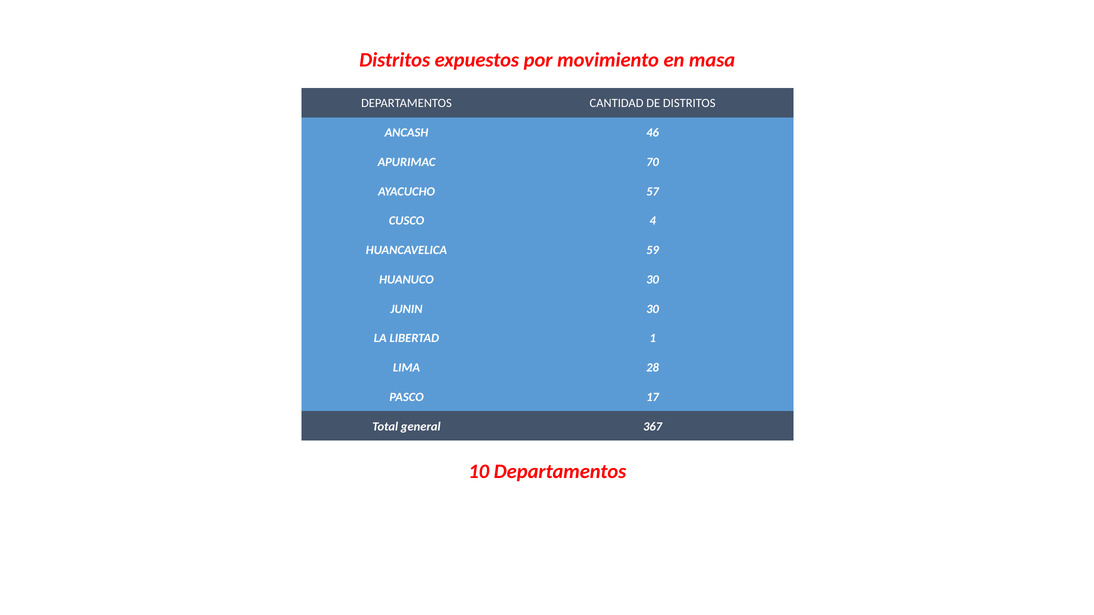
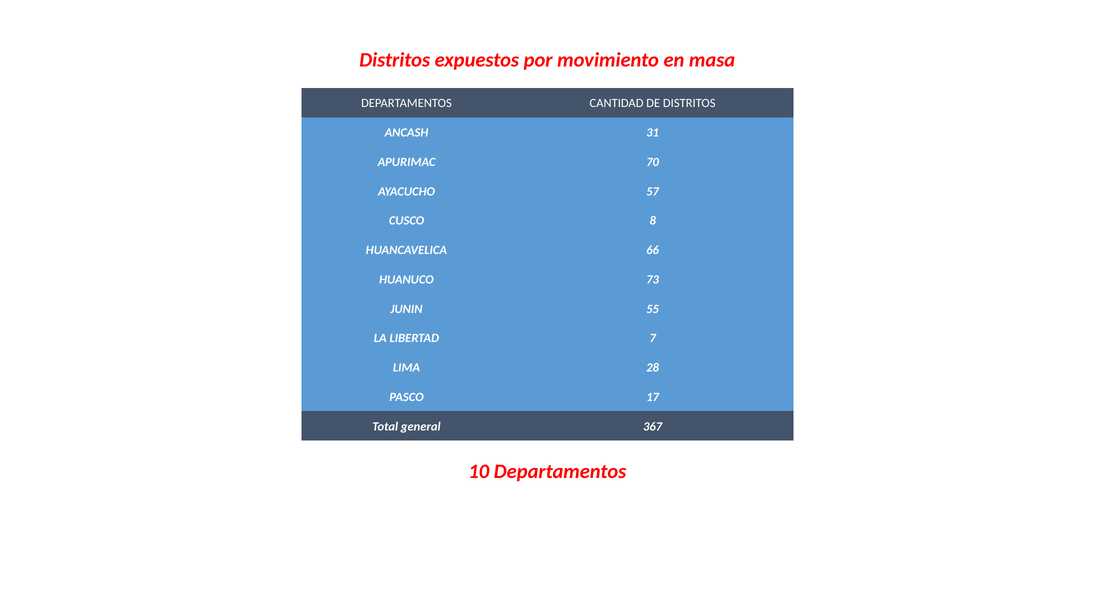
46: 46 -> 31
4: 4 -> 8
59: 59 -> 66
HUANUCO 30: 30 -> 73
JUNIN 30: 30 -> 55
1: 1 -> 7
